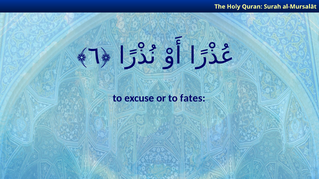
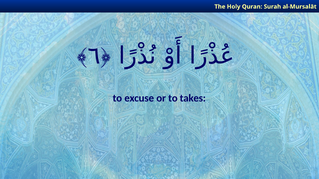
fates: fates -> takes
